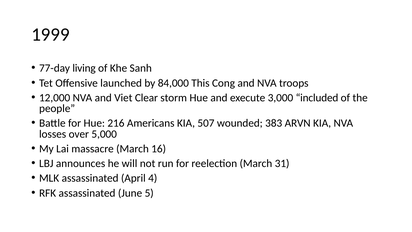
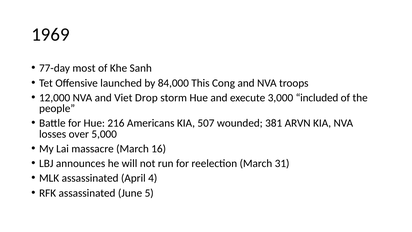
1999: 1999 -> 1969
living: living -> most
Clear: Clear -> Drop
383: 383 -> 381
